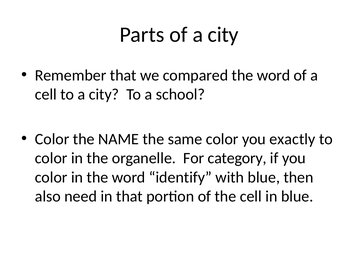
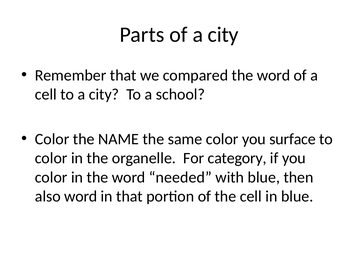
exactly: exactly -> surface
identify: identify -> needed
also need: need -> word
